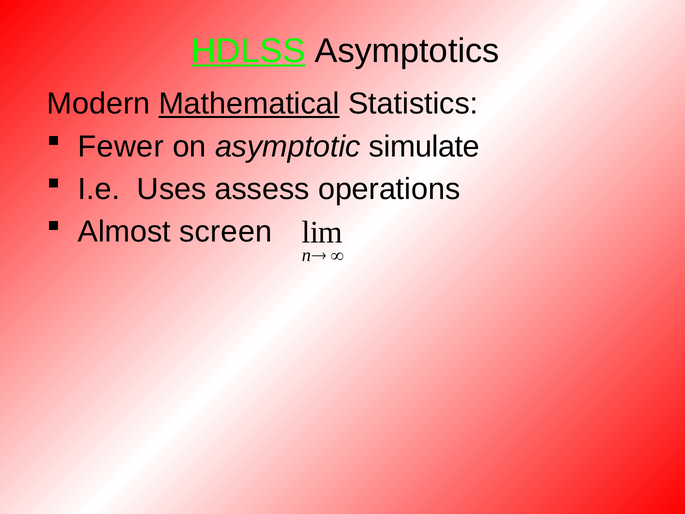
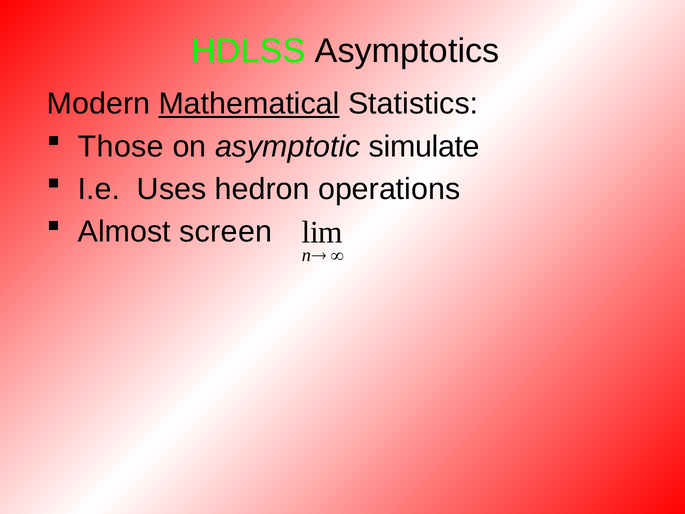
HDLSS underline: present -> none
Fewer: Fewer -> Those
assess: assess -> hedron
